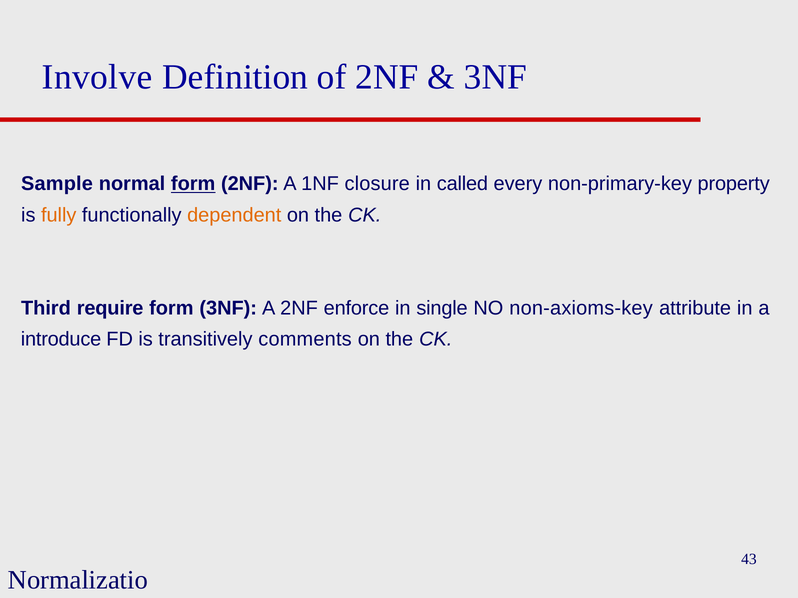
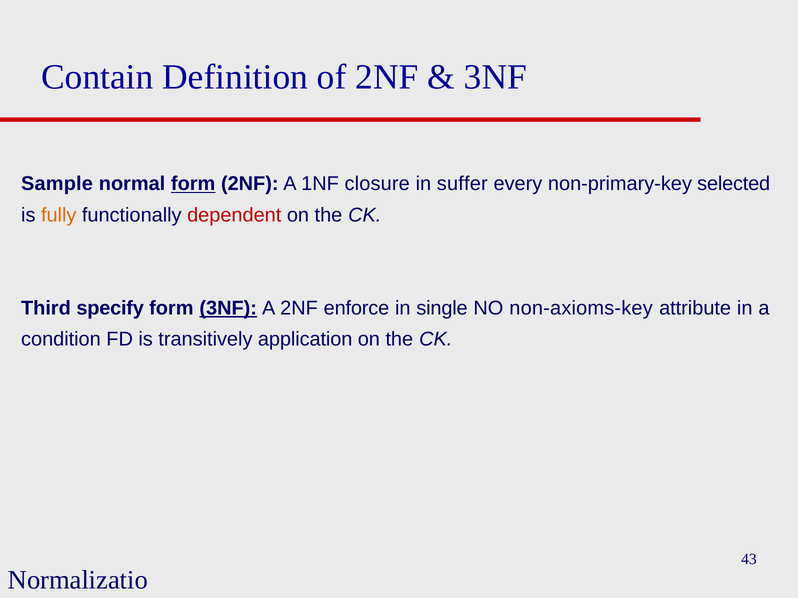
Involve: Involve -> Contain
called: called -> suffer
property: property -> selected
dependent colour: orange -> red
require: require -> specify
3NF at (228, 308) underline: none -> present
introduce: introduce -> condition
comments: comments -> application
